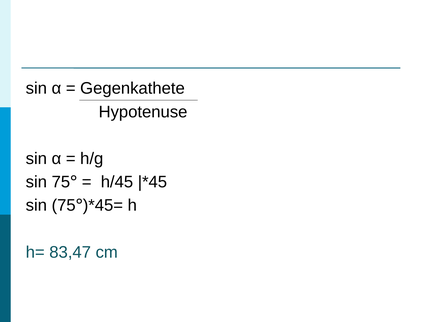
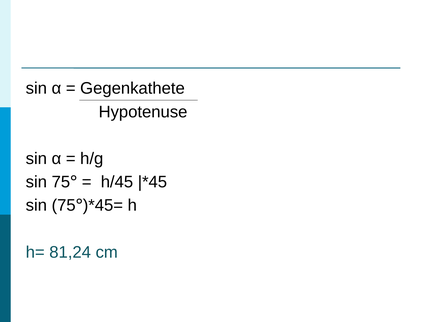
83,47: 83,47 -> 81,24
